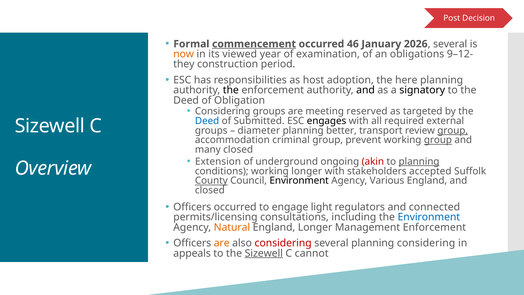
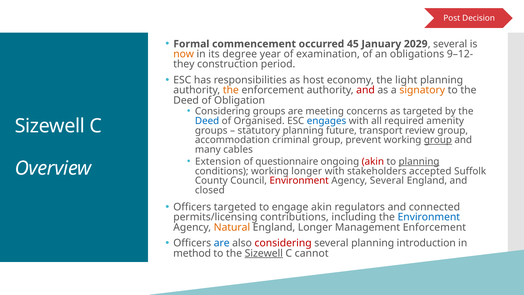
commencement underline: present -> none
46: 46 -> 45
2026: 2026 -> 2029
viewed: viewed -> degree
adoption: adoption -> economy
here: here -> light
the at (231, 90) colour: black -> orange
and at (366, 90) colour: black -> red
signatory colour: black -> orange
reserved: reserved -> concerns
Submitted: Submitted -> Organised
engages colour: black -> blue
external: external -> amenity
diameter: diameter -> statutory
better: better -> future
group at (453, 130) underline: present -> none
many closed: closed -> cables
underground: underground -> questionnaire
County underline: present -> none
Environment at (299, 180) colour: black -> red
Agency Various: Various -> Several
Officers occurred: occurred -> targeted
engage light: light -> akin
consultations: consultations -> contributions
are at (222, 243) colour: orange -> blue
planning considering: considering -> introduction
appeals: appeals -> method
